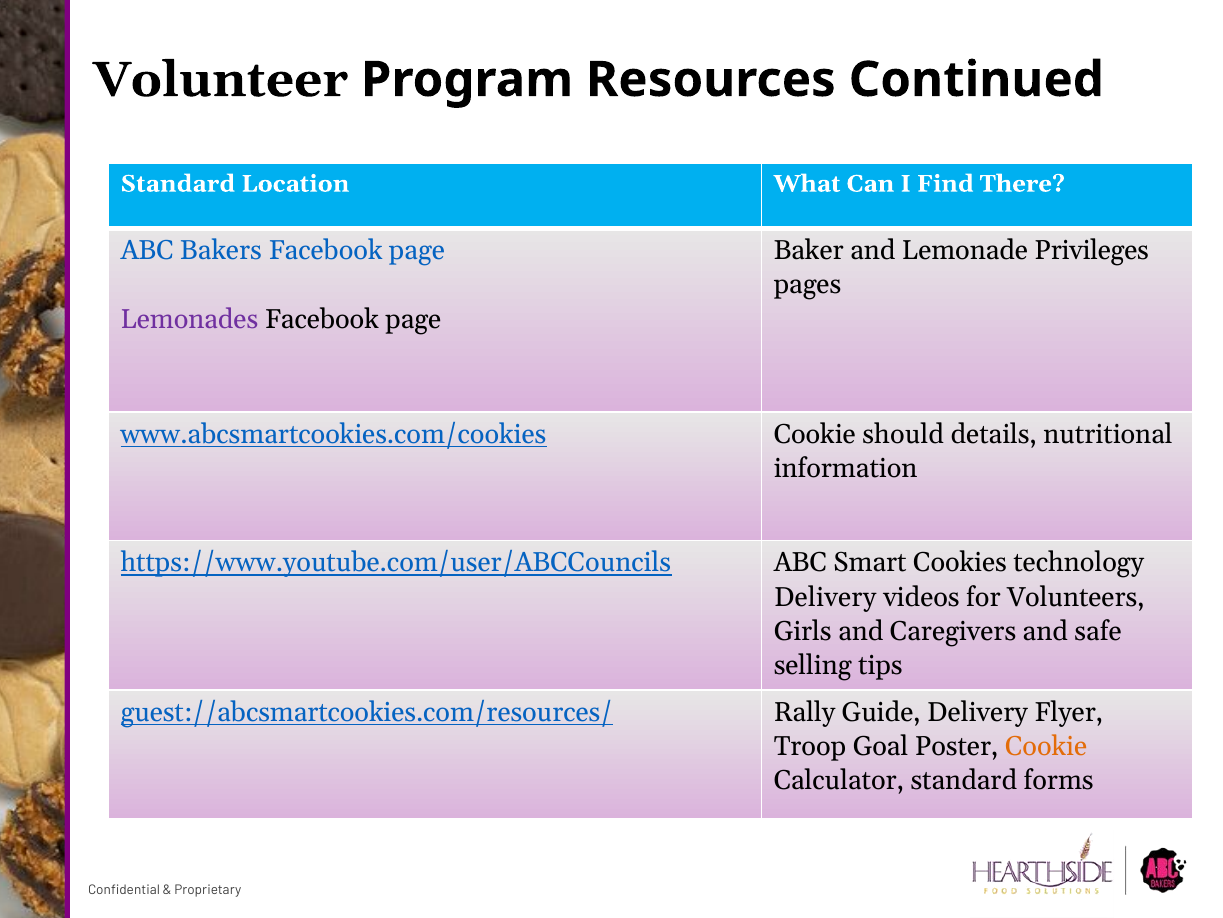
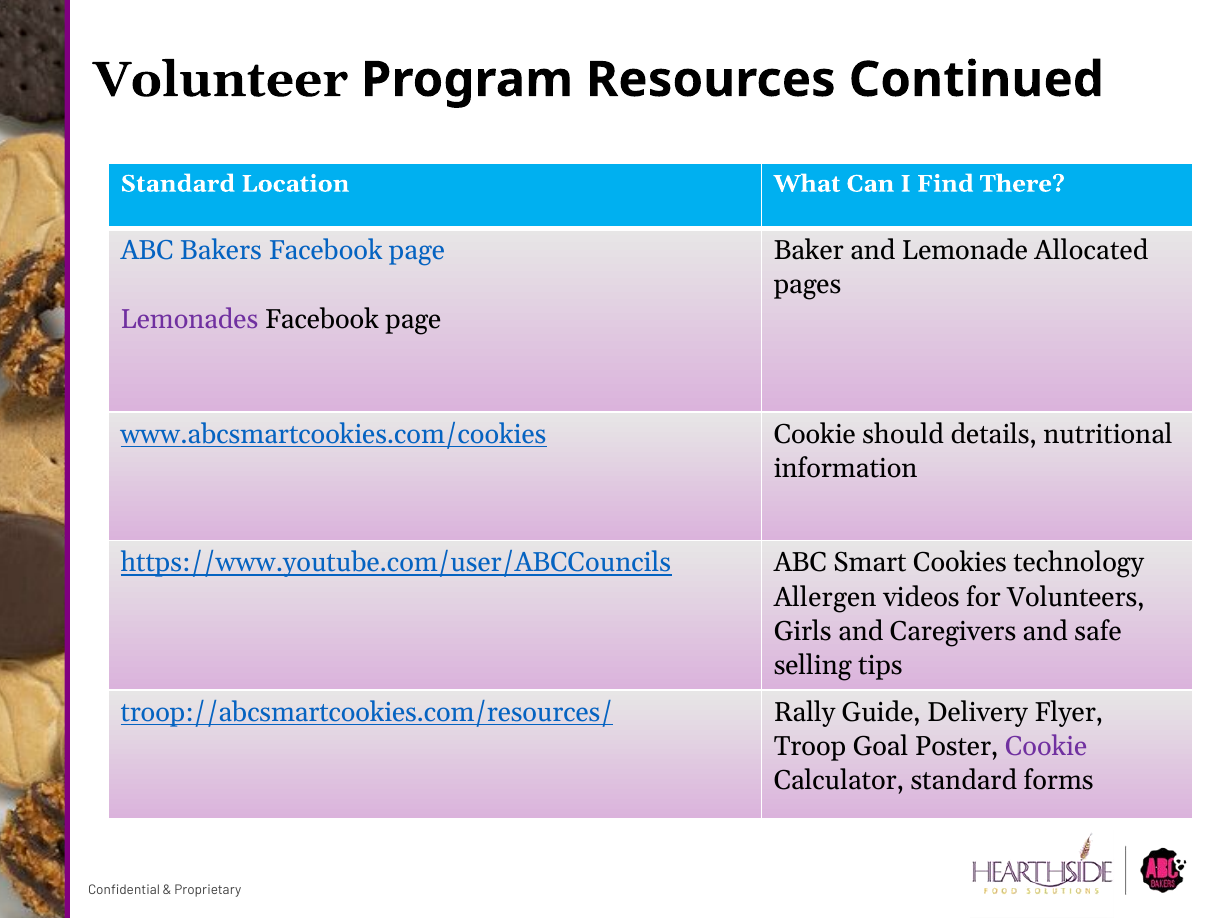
Privileges: Privileges -> Allocated
Delivery at (825, 597): Delivery -> Allergen
guest://abcsmartcookies.com/resources/: guest://abcsmartcookies.com/resources/ -> troop://abcsmartcookies.com/resources/
Cookie at (1046, 746) colour: orange -> purple
